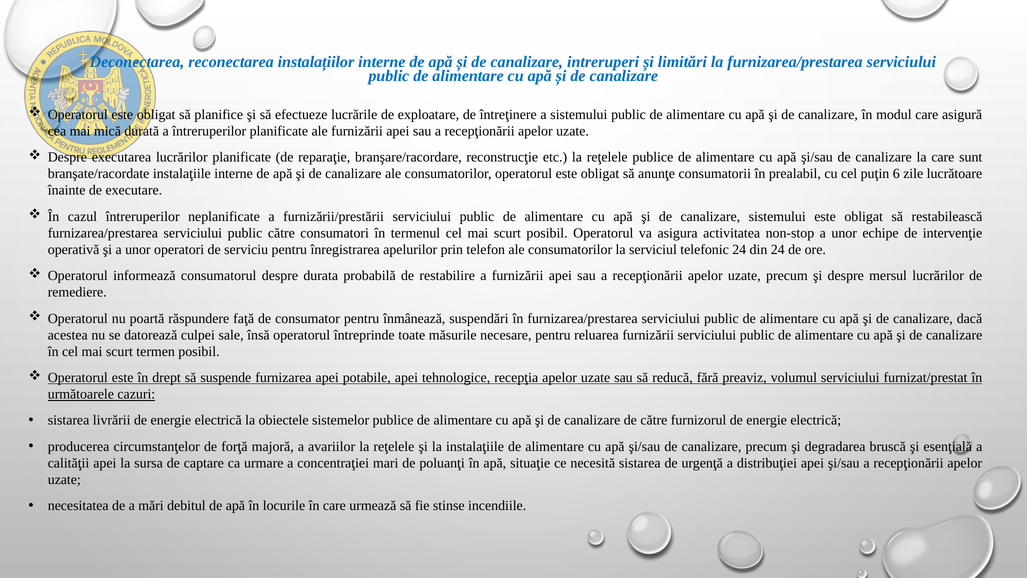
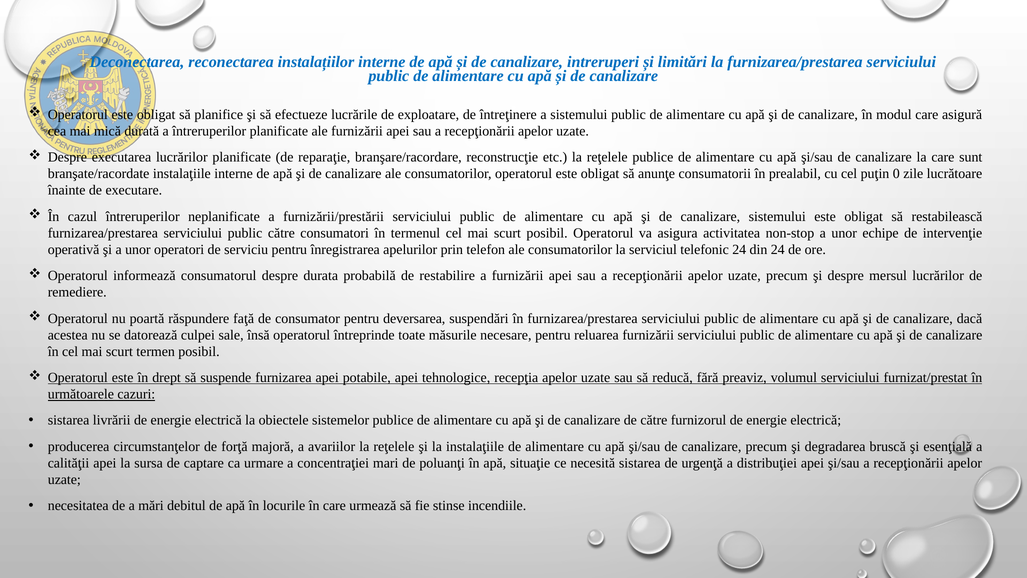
6: 6 -> 0
înmânează: înmânează -> deversarea
